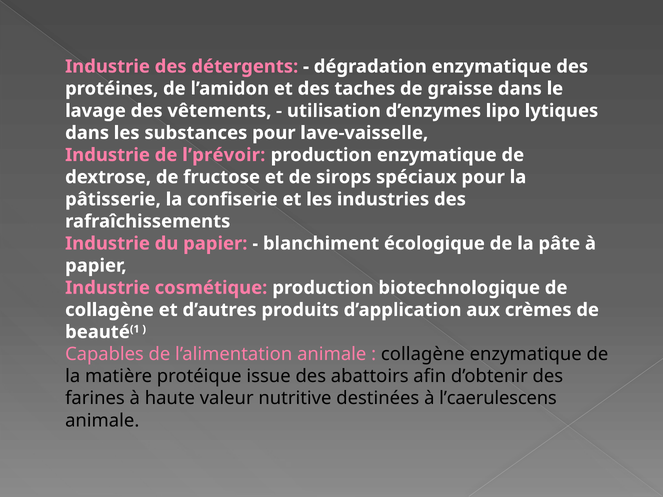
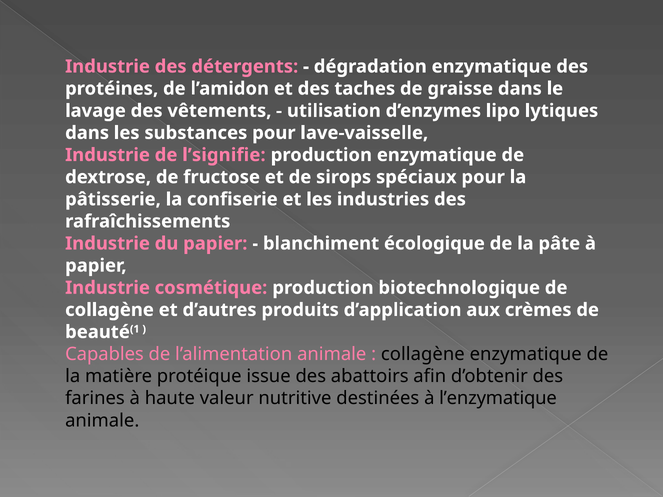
l’prévoir: l’prévoir -> l’signifie
l’caerulescens: l’caerulescens -> l’enzymatique
